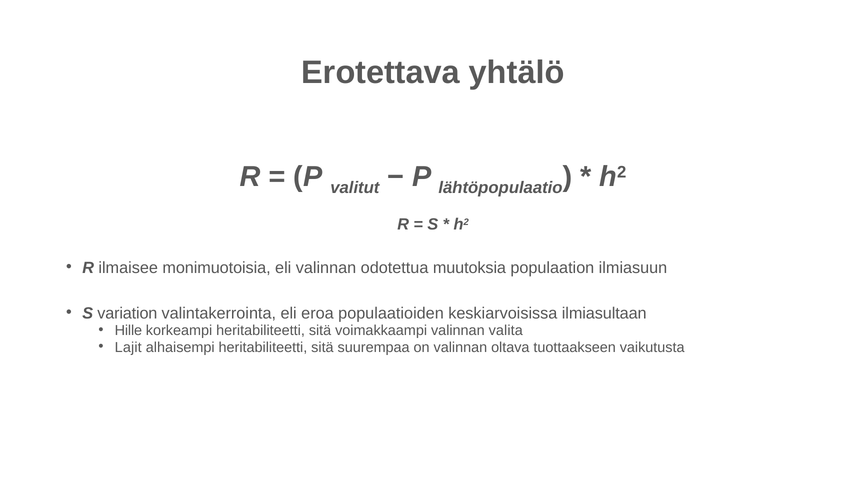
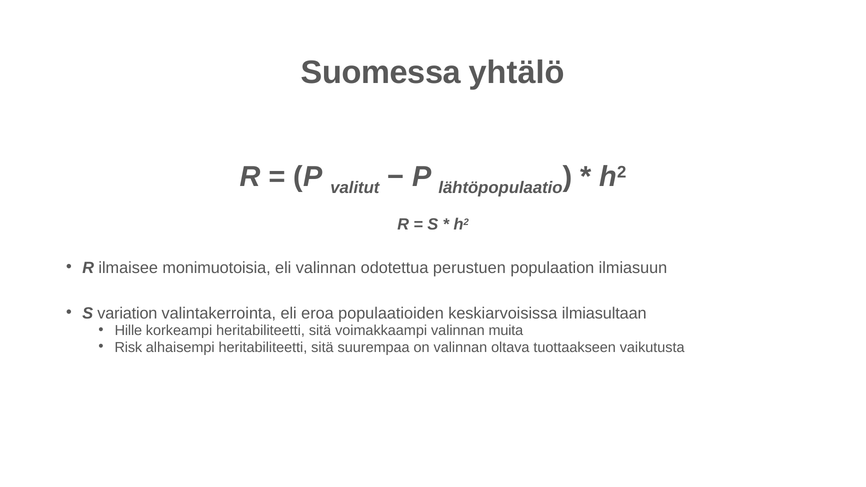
Erotettava: Erotettava -> Suomessa
muutoksia: muutoksia -> perustuen
valita: valita -> muita
Lajit: Lajit -> Risk
